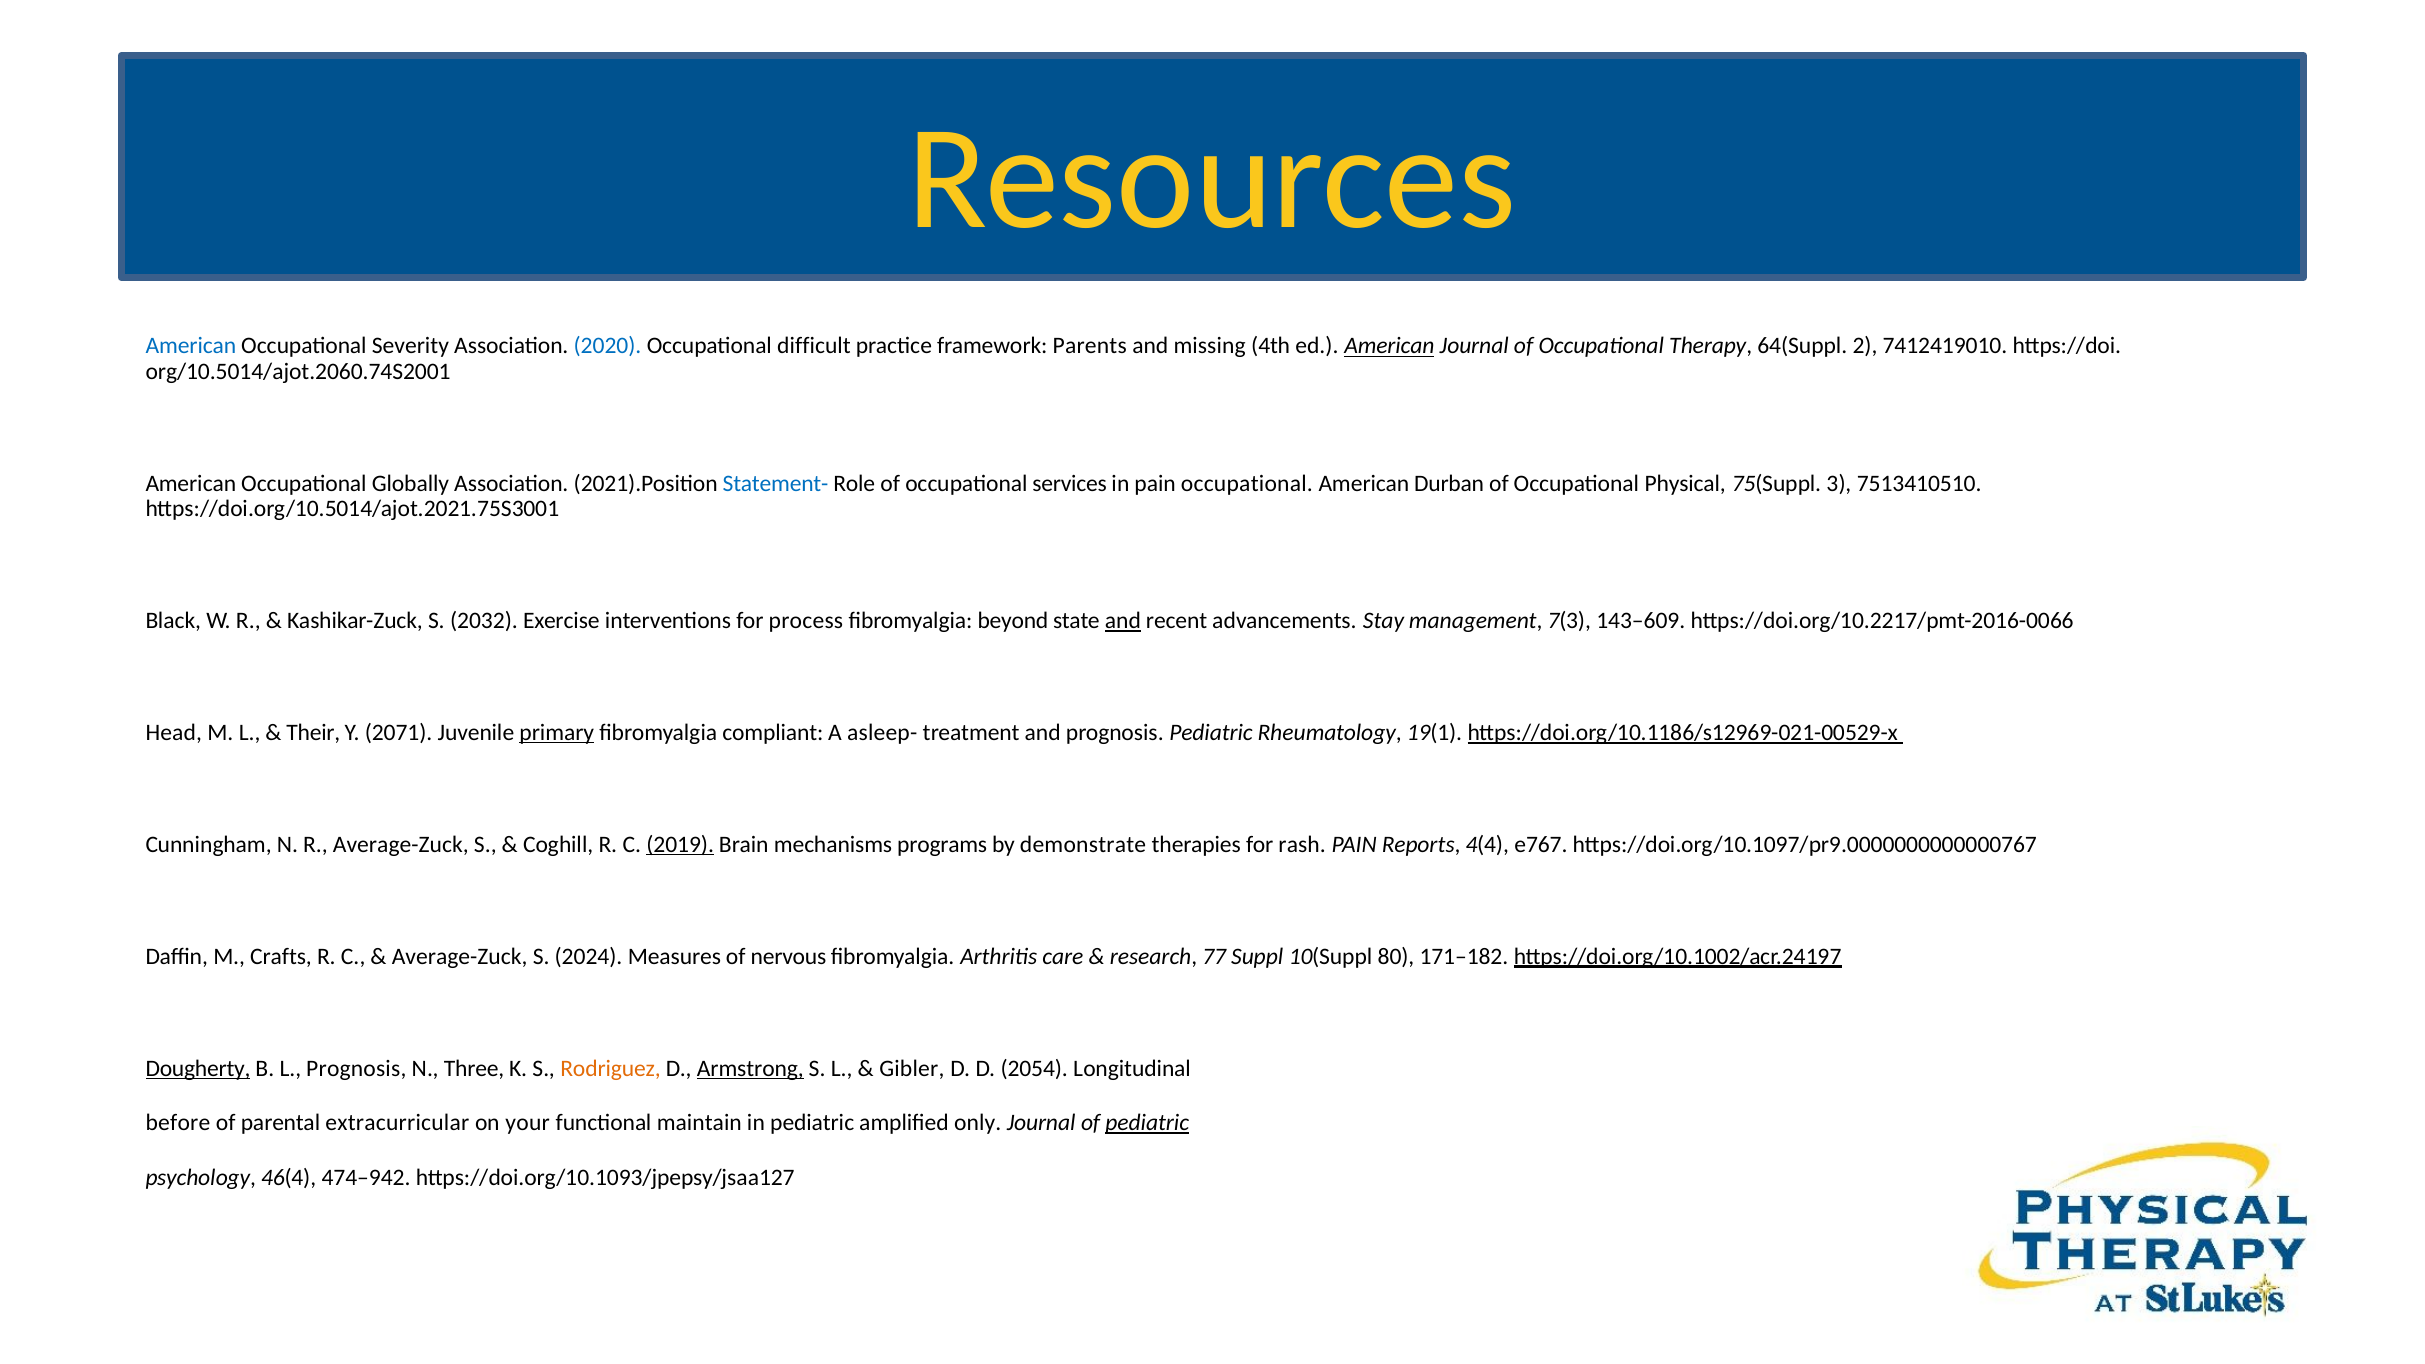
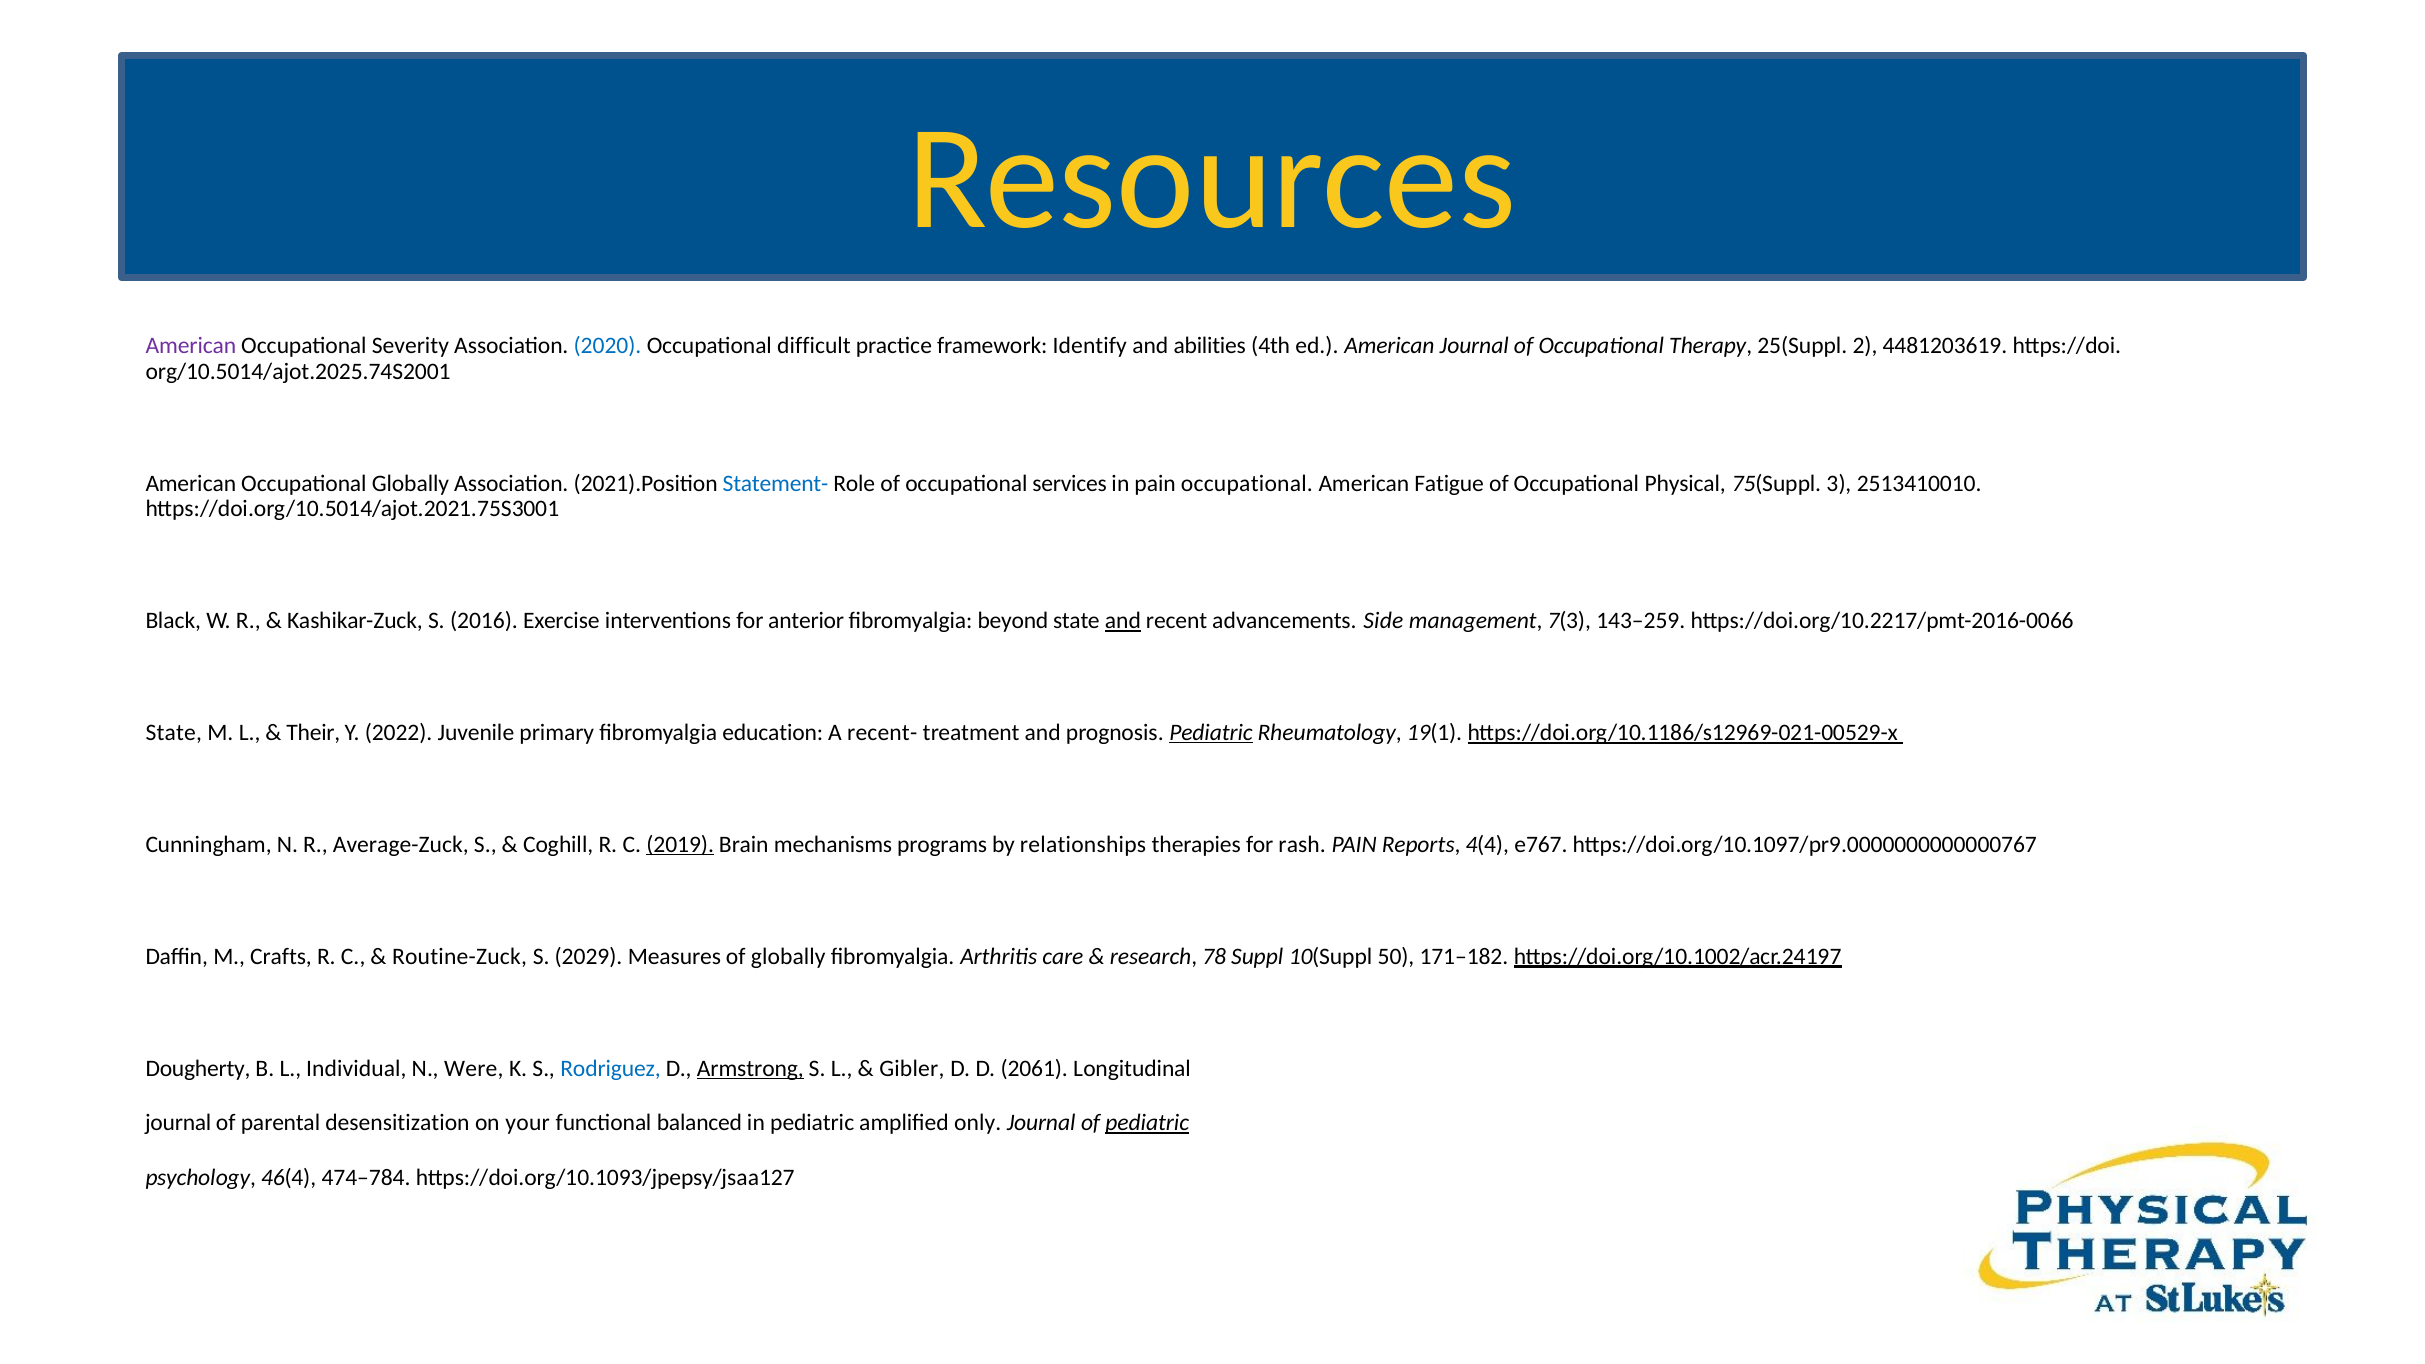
American at (191, 346) colour: blue -> purple
Parents: Parents -> Identify
missing: missing -> abilities
American at (1389, 346) underline: present -> none
64(Suppl: 64(Suppl -> 25(Suppl
7412419010: 7412419010 -> 4481203619
org/10.5014/ajot.2060.74S2001: org/10.5014/ajot.2060.74S2001 -> org/10.5014/ajot.2025.74S2001
Durban: Durban -> Fatigue
7513410510: 7513410510 -> 2513410010
2032: 2032 -> 2016
process: process -> anterior
Stay: Stay -> Side
143–609: 143–609 -> 143–259
Head at (174, 733): Head -> State
2071: 2071 -> 2022
primary underline: present -> none
compliant: compliant -> education
asleep-: asleep- -> recent-
Pediatric at (1211, 733) underline: none -> present
demonstrate: demonstrate -> relationships
Average-Zuck at (460, 956): Average-Zuck -> Routine-Zuck
2024: 2024 -> 2029
of nervous: nervous -> globally
77: 77 -> 78
80: 80 -> 50
Dougherty underline: present -> none
L Prognosis: Prognosis -> Individual
Three: Three -> Were
Rodriguez colour: orange -> blue
2054: 2054 -> 2061
before at (178, 1123): before -> journal
extracurricular: extracurricular -> desensitization
maintain: maintain -> balanced
474–942: 474–942 -> 474–784
